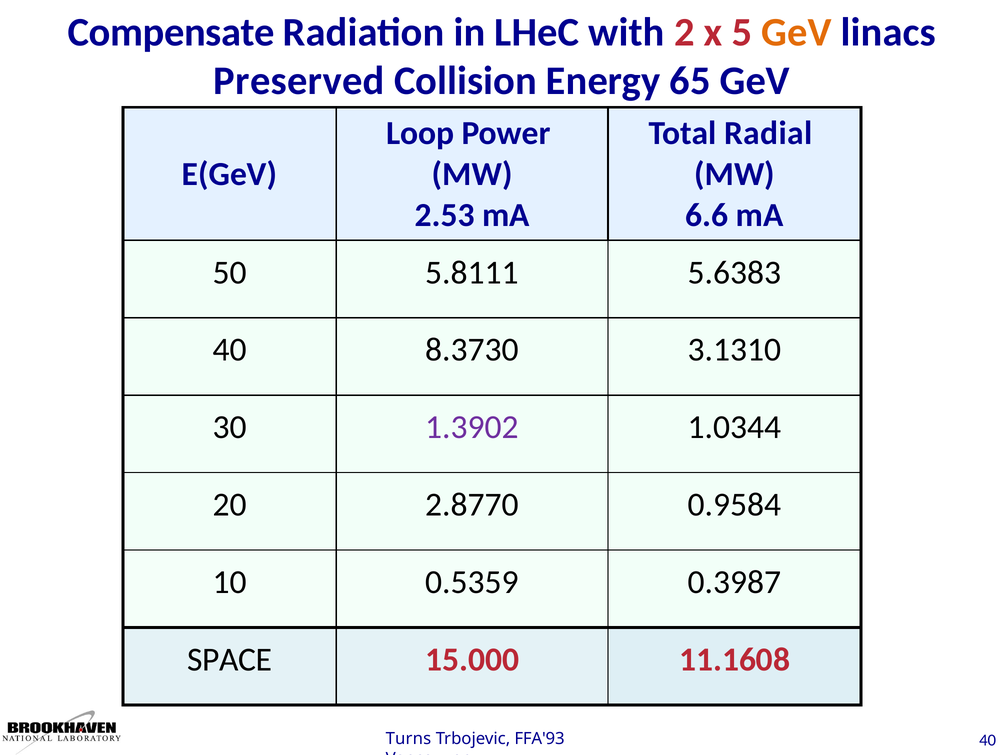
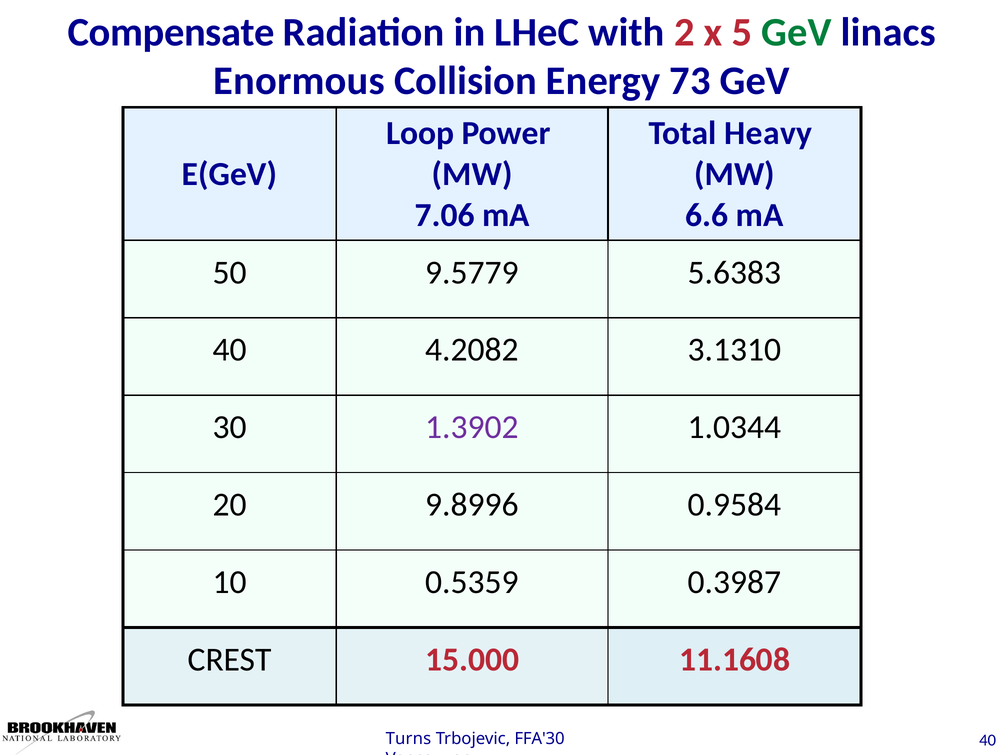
GeV at (797, 32) colour: orange -> green
Preserved: Preserved -> Enormous
65: 65 -> 73
Radial: Radial -> Heavy
2.53: 2.53 -> 7.06
5.8111: 5.8111 -> 9.5779
8.3730: 8.3730 -> 4.2082
2.8770: 2.8770 -> 9.8996
SPACE: SPACE -> CREST
FFA'93: FFA'93 -> FFA'30
